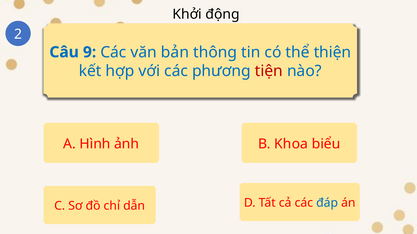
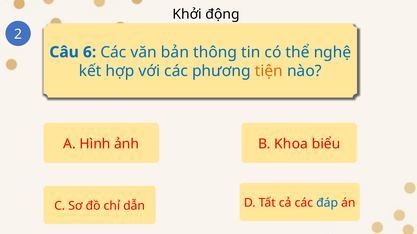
9: 9 -> 6
thiện: thiện -> nghệ
tiện colour: red -> orange
